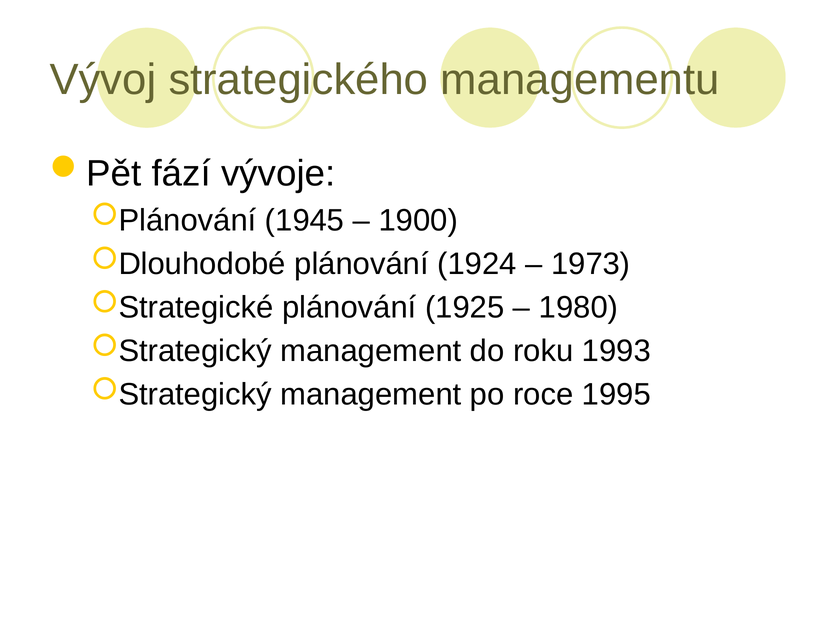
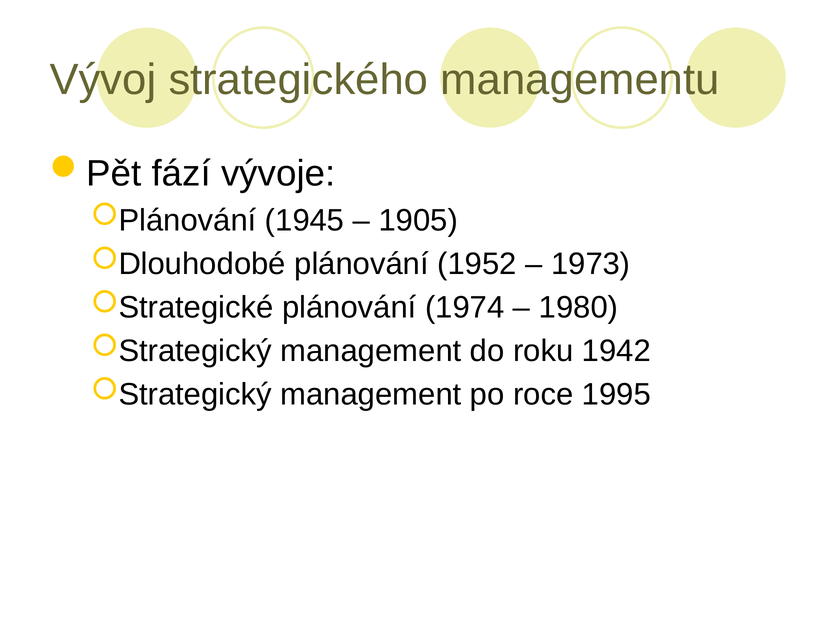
1900: 1900 -> 1905
1924: 1924 -> 1952
1925: 1925 -> 1974
1993: 1993 -> 1942
